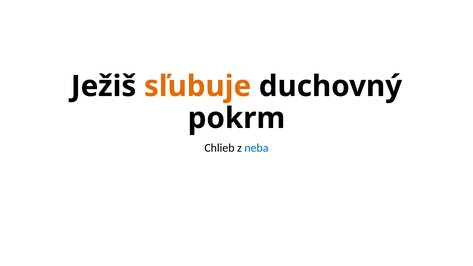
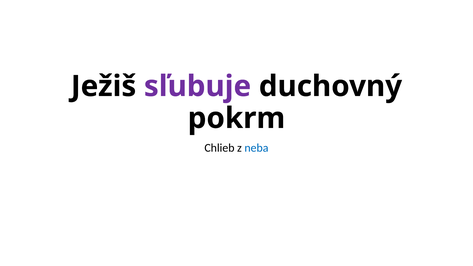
sľubuje colour: orange -> purple
